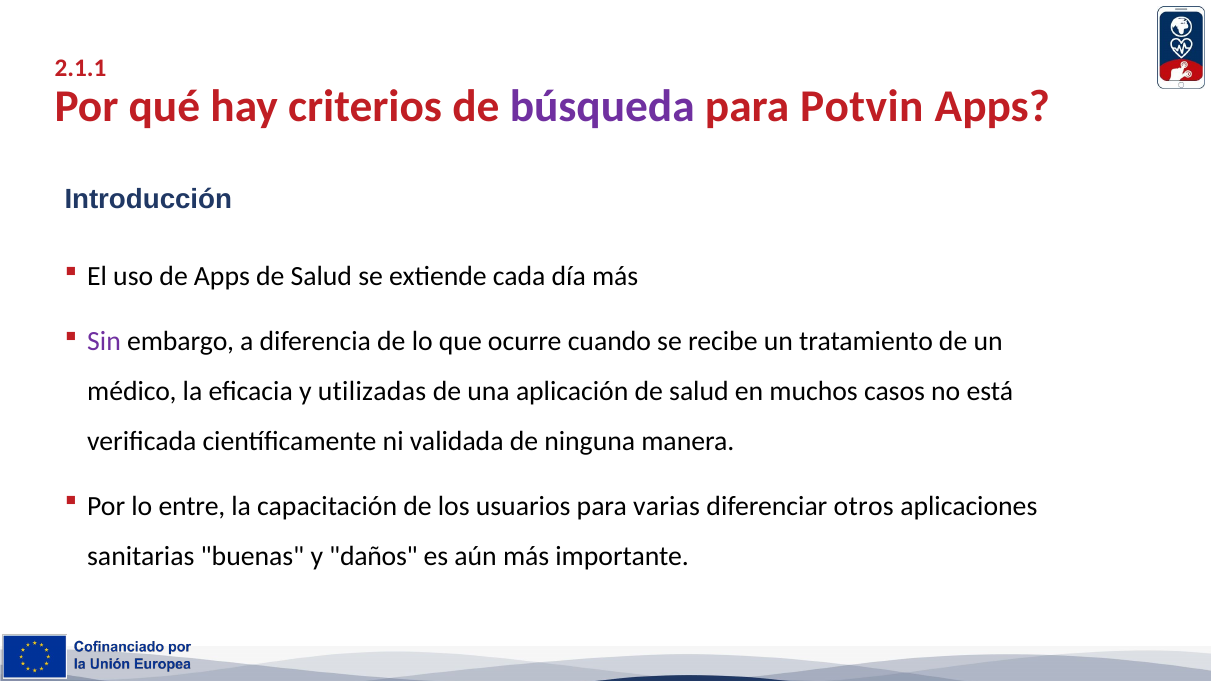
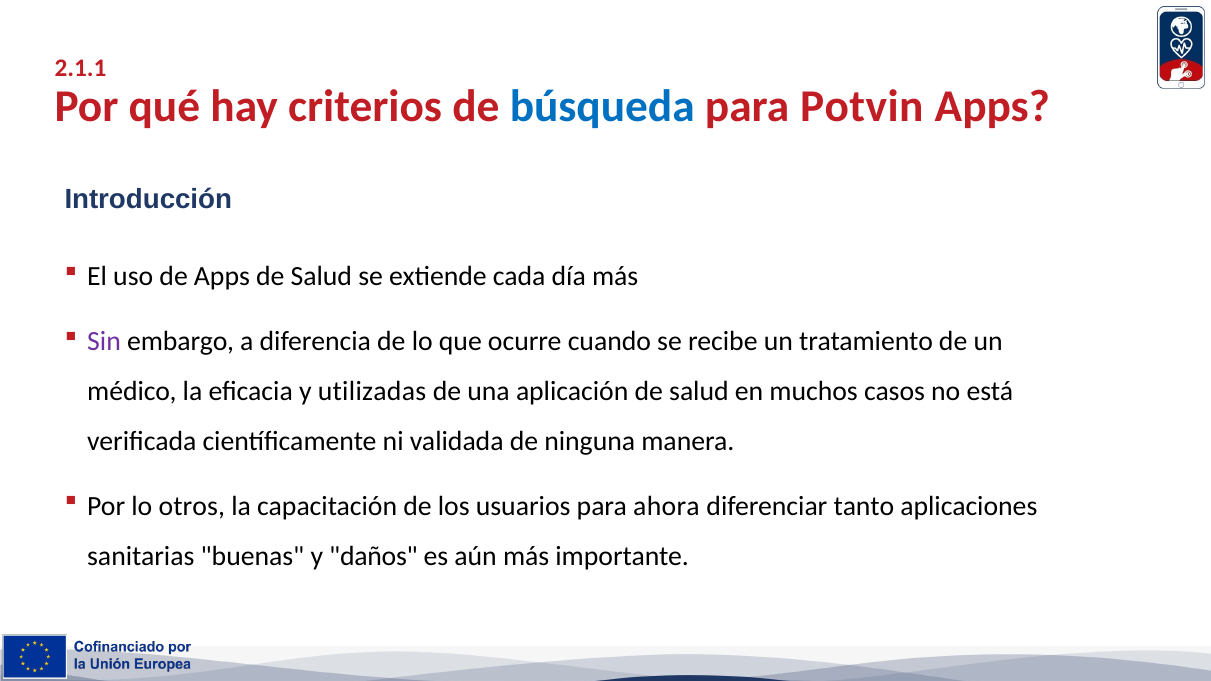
búsqueda colour: purple -> blue
entre: entre -> otros
varias: varias -> ahora
otros: otros -> tanto
